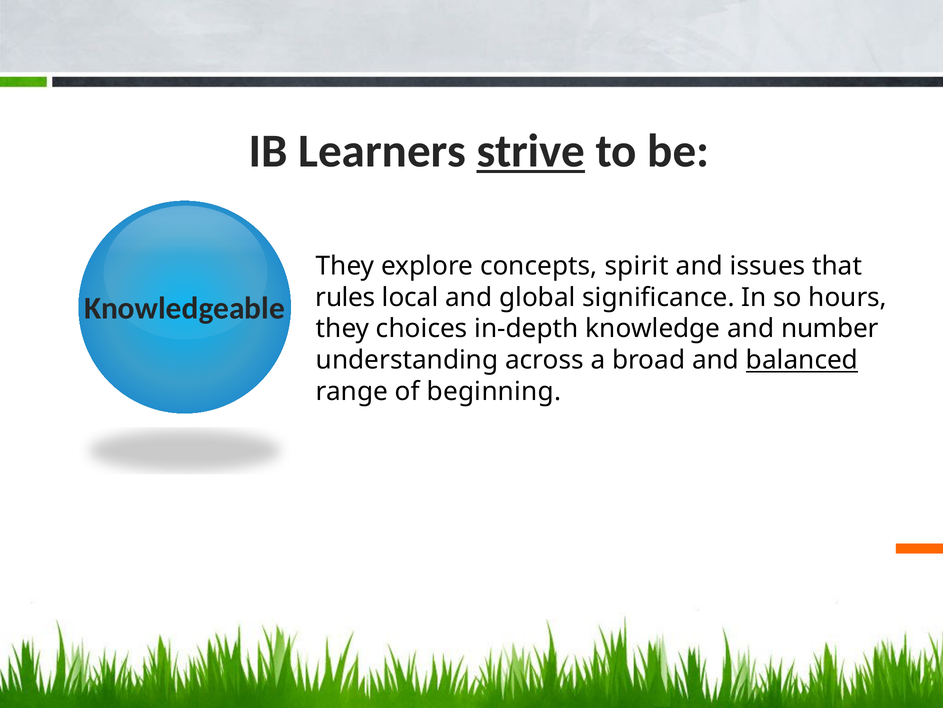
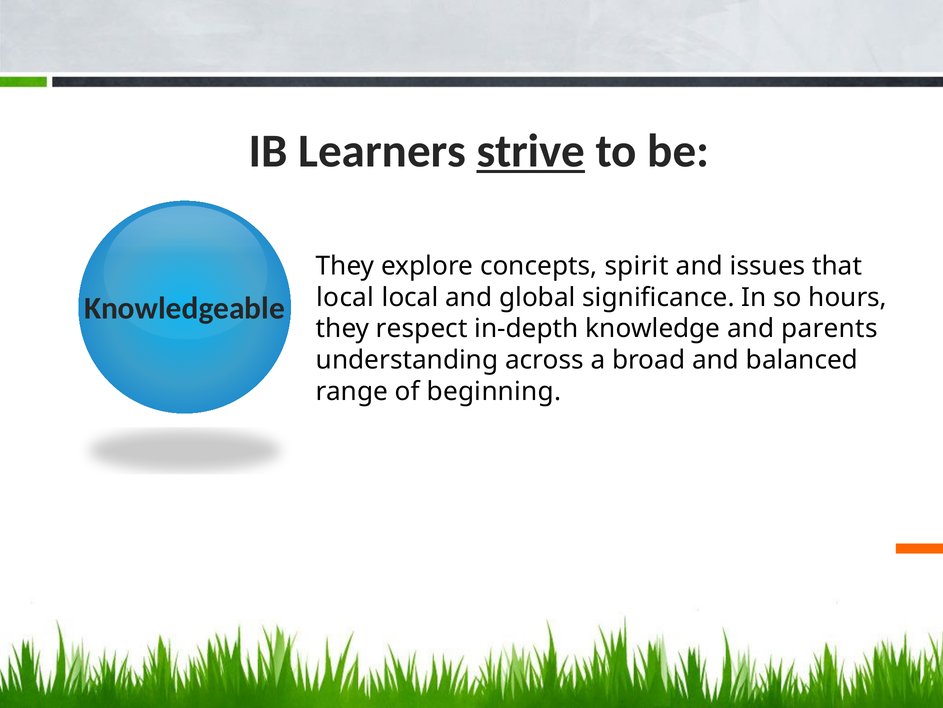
rules at (346, 297): rules -> local
choices: choices -> respect
number: number -> parents
balanced underline: present -> none
